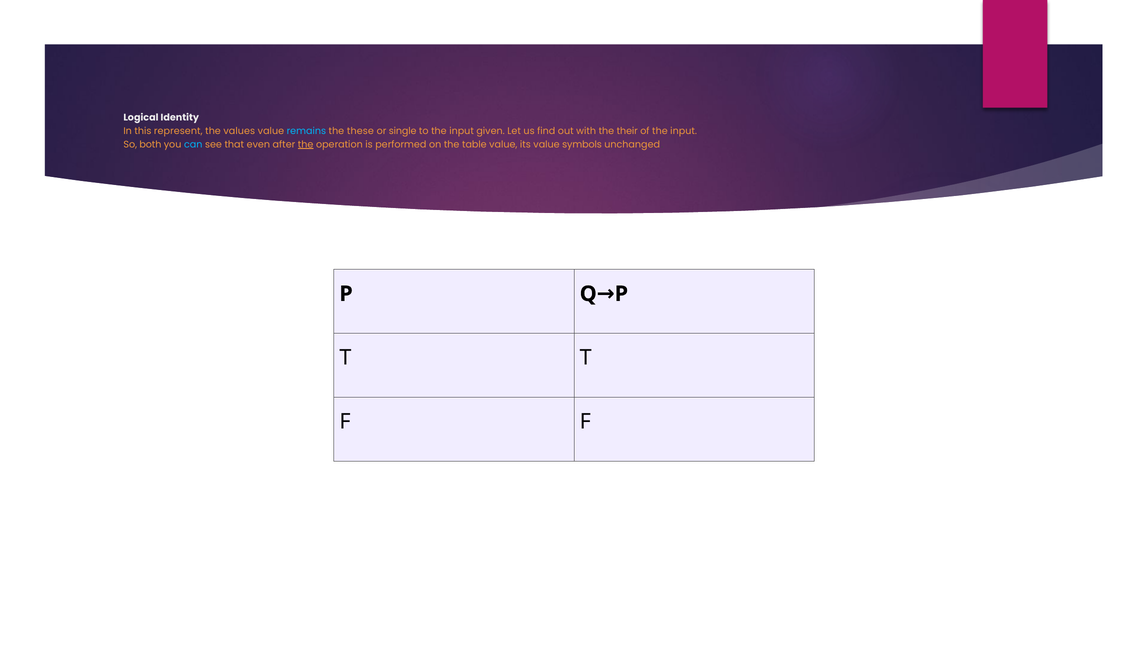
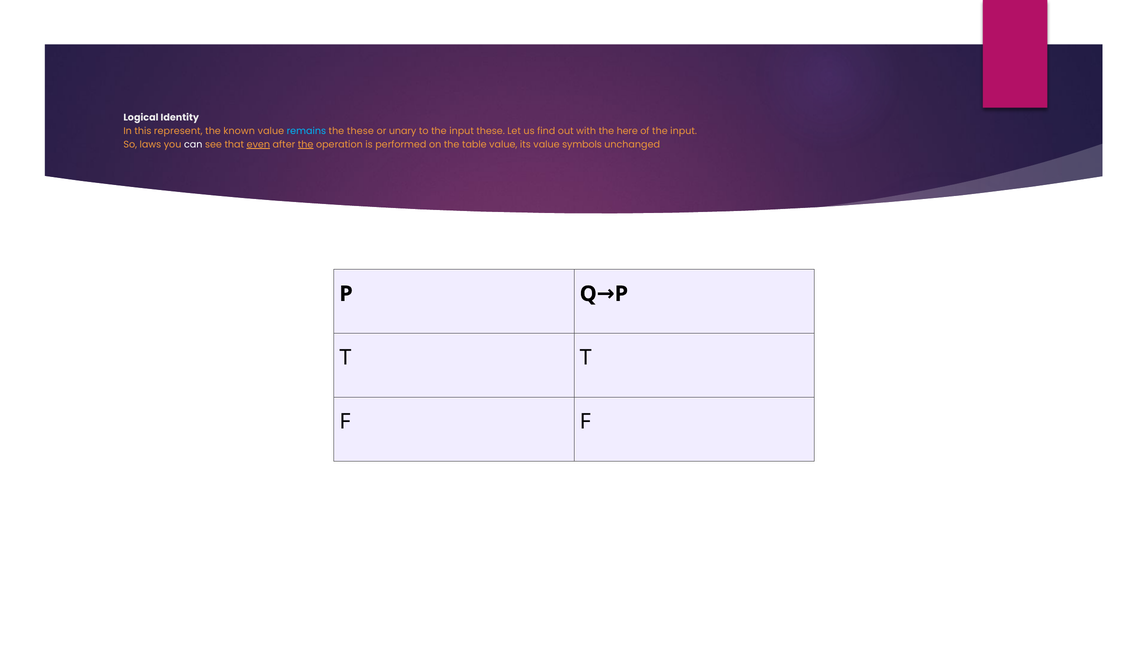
values: values -> known
single: single -> unary
input given: given -> these
their: their -> here
both: both -> laws
can colour: light blue -> white
even underline: none -> present
